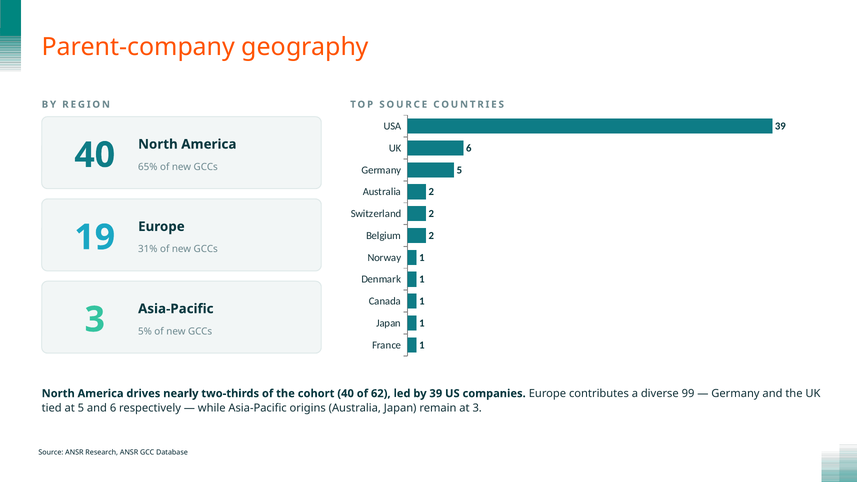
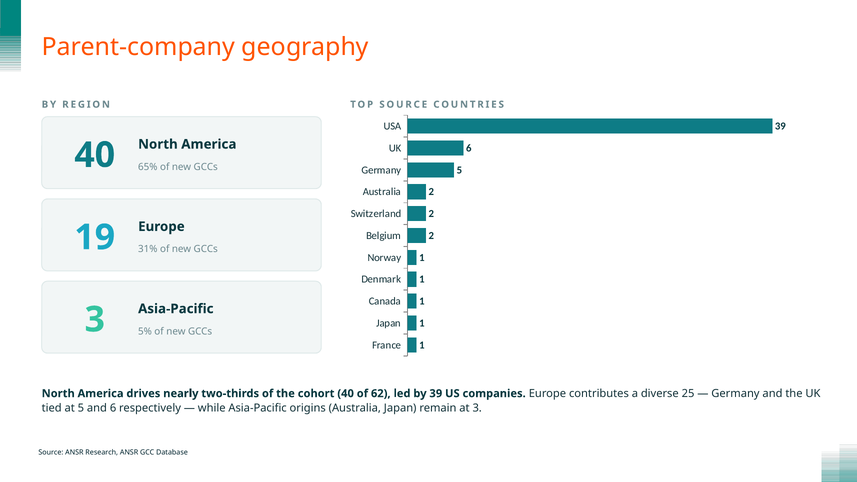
99: 99 -> 25
